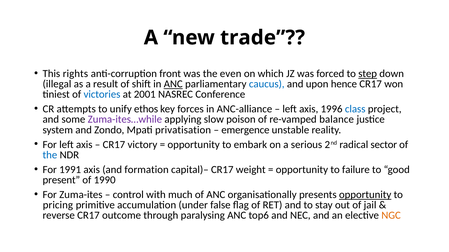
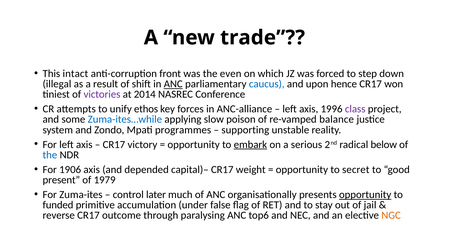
rights: rights -> intact
step underline: present -> none
victories colour: blue -> purple
2001: 2001 -> 2014
class colour: blue -> purple
Zuma-ites…while colour: purple -> blue
privatisation: privatisation -> programmes
emergence: emergence -> supporting
embark underline: none -> present
sector: sector -> below
1991: 1991 -> 1906
formation: formation -> depended
failure: failure -> secret
1990: 1990 -> 1979
with: with -> later
pricing: pricing -> funded
